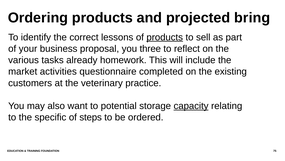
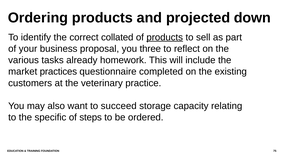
bring: bring -> down
lessons: lessons -> collated
activities: activities -> practices
potential: potential -> succeed
capacity underline: present -> none
